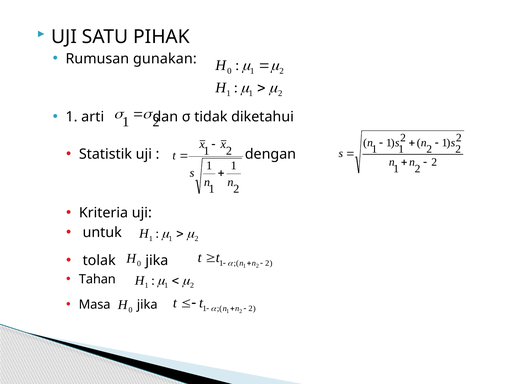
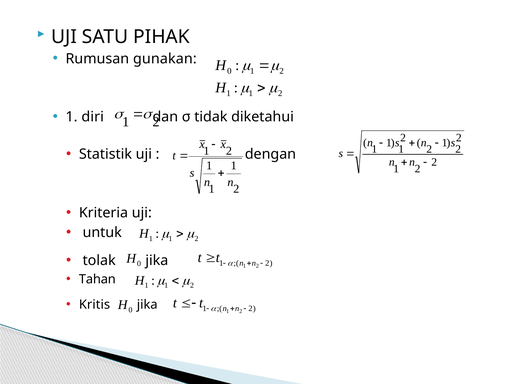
arti: arti -> diri
Masa: Masa -> Kritis
